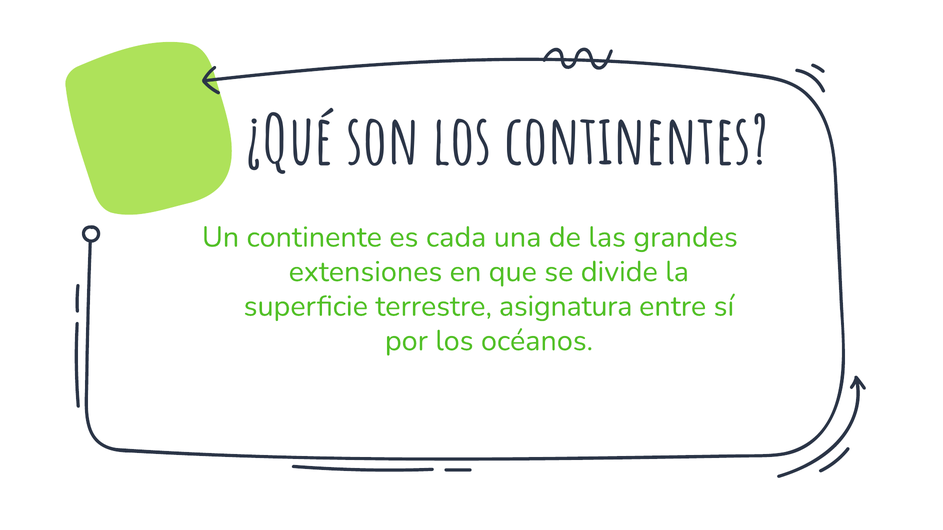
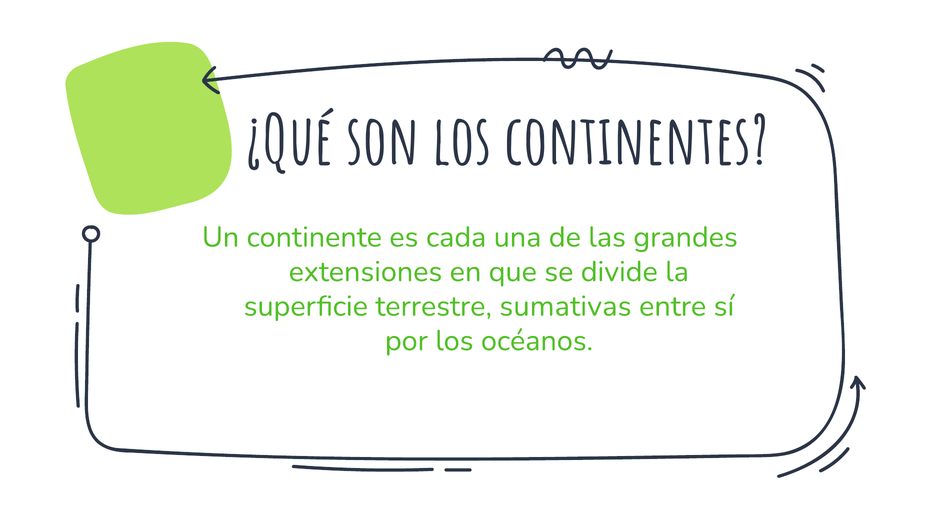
asignatura: asignatura -> sumativas
